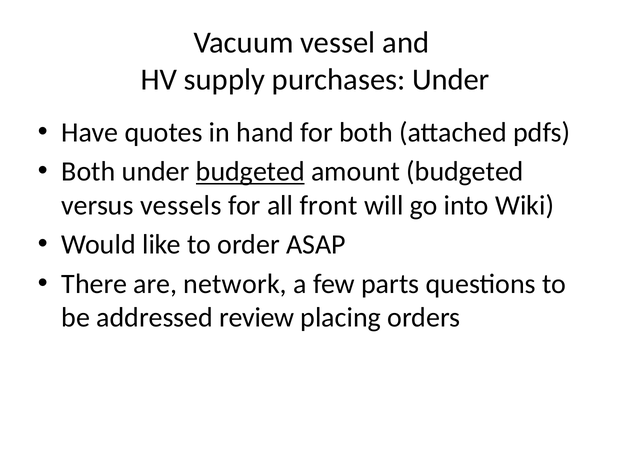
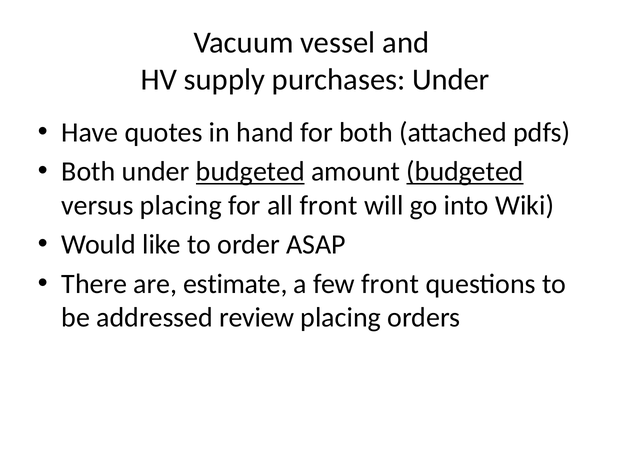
budgeted at (465, 171) underline: none -> present
versus vessels: vessels -> placing
network: network -> estimate
few parts: parts -> front
